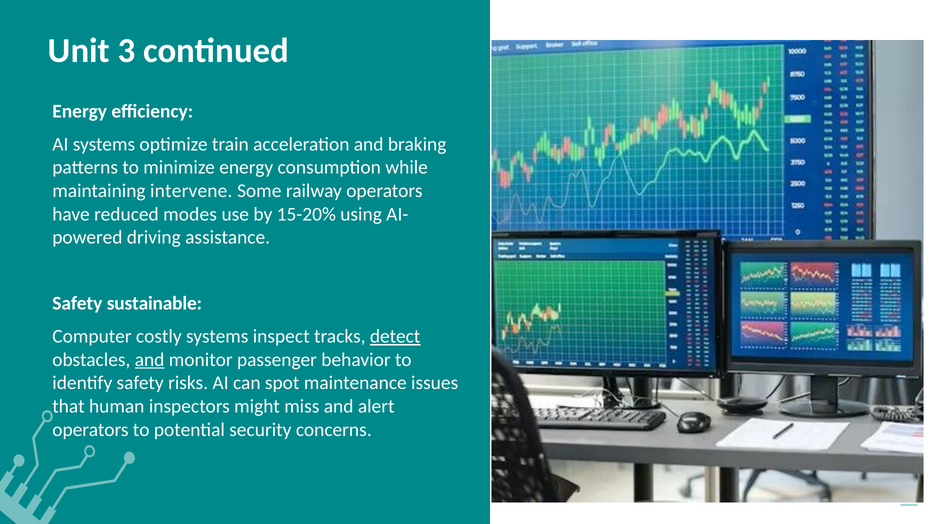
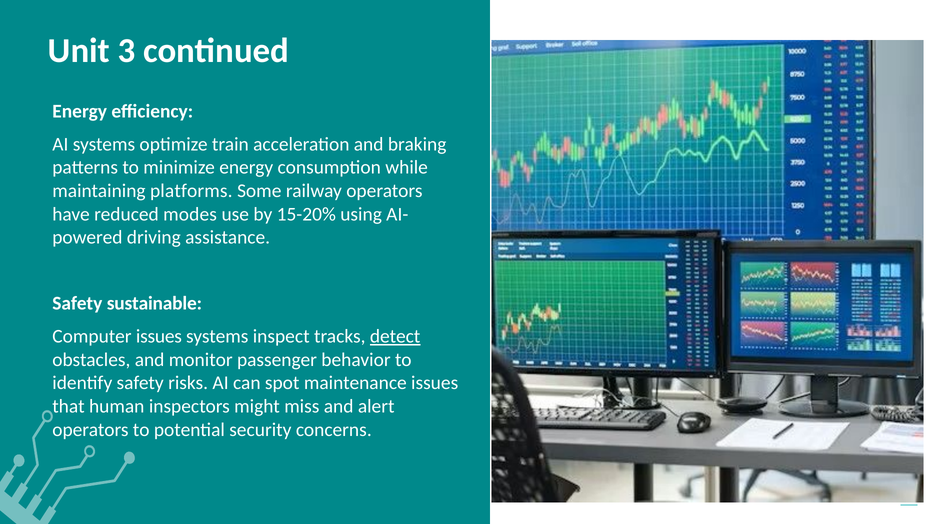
intervene: intervene -> platforms
Computer costly: costly -> issues
and at (150, 360) underline: present -> none
